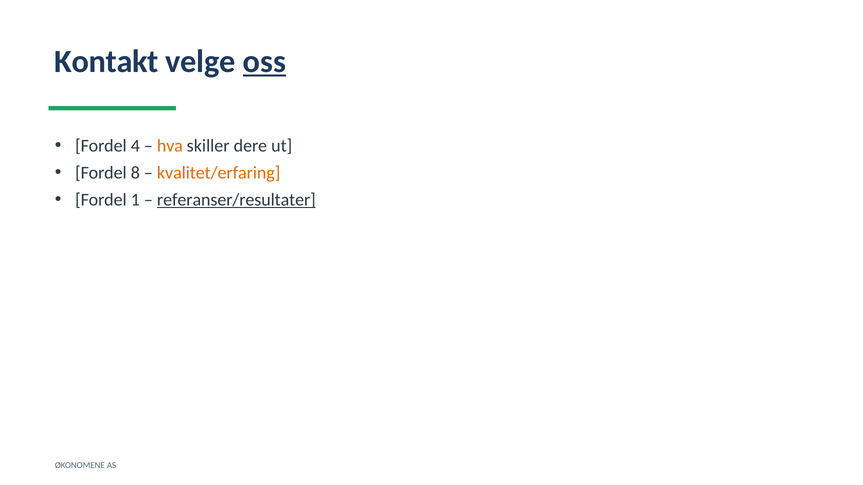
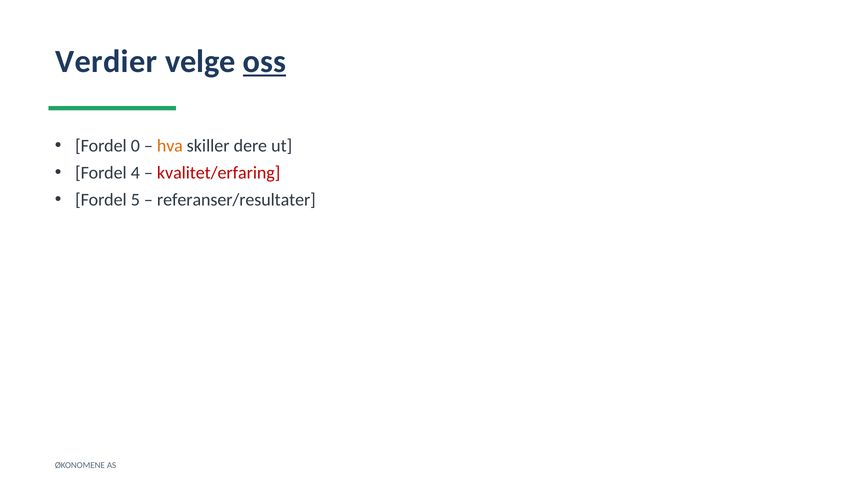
Kontakt: Kontakt -> Verdier
4: 4 -> 0
8: 8 -> 4
kvalitet/erfaring colour: orange -> red
1: 1 -> 5
referanser/resultater underline: present -> none
